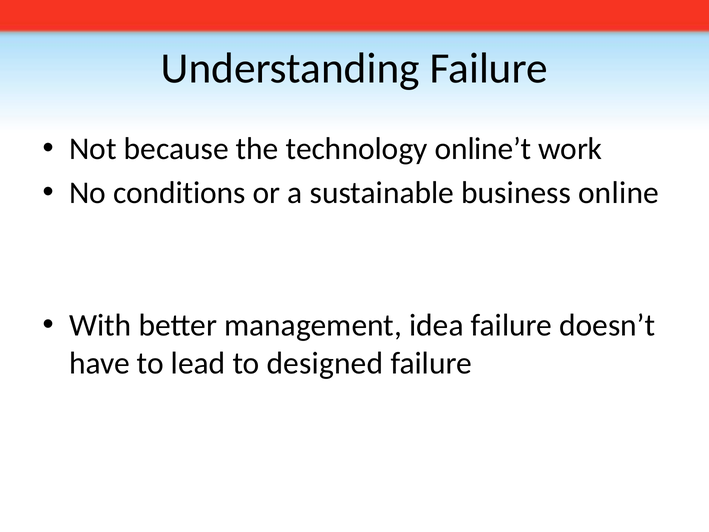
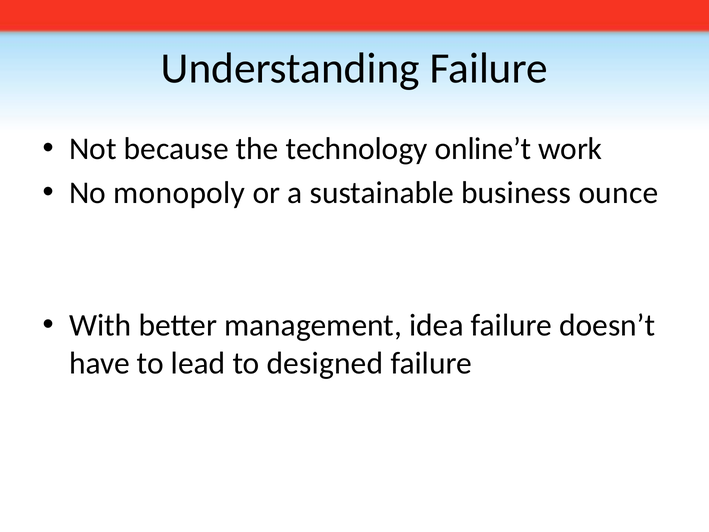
conditions: conditions -> monopoly
online: online -> ounce
